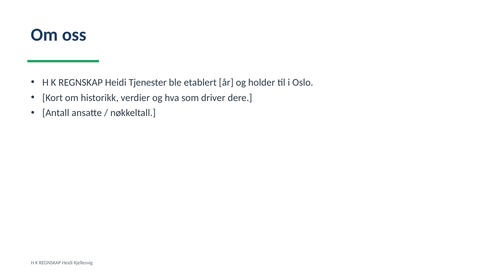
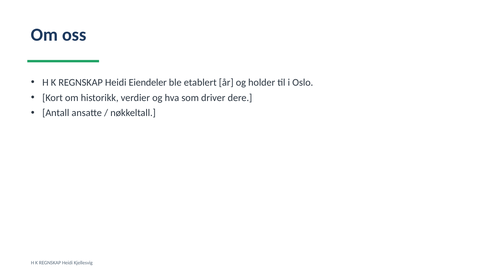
Tjenester: Tjenester -> Eiendeler
